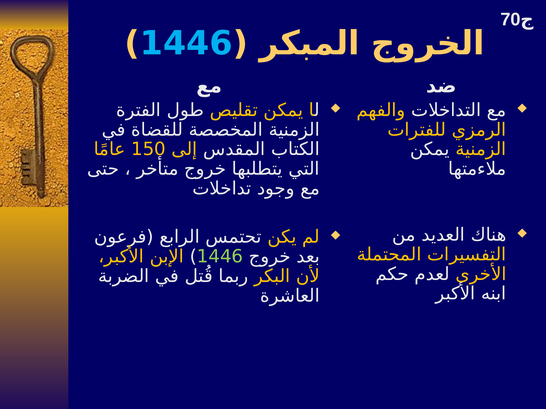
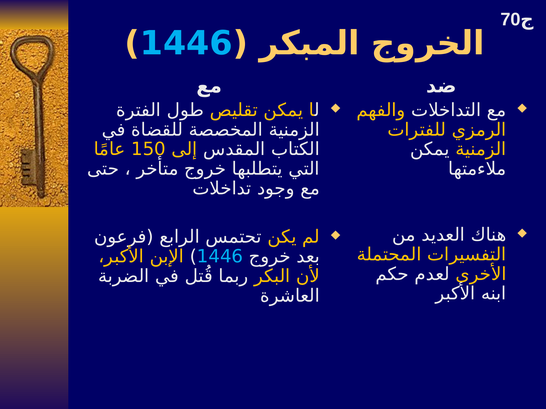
1446 at (220, 257) colour: light green -> light blue
